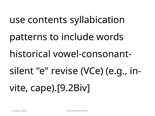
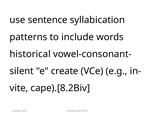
contents: contents -> sentence
revise: revise -> create
cape).[9.2Biv: cape).[9.2Biv -> cape).[8.2Biv
